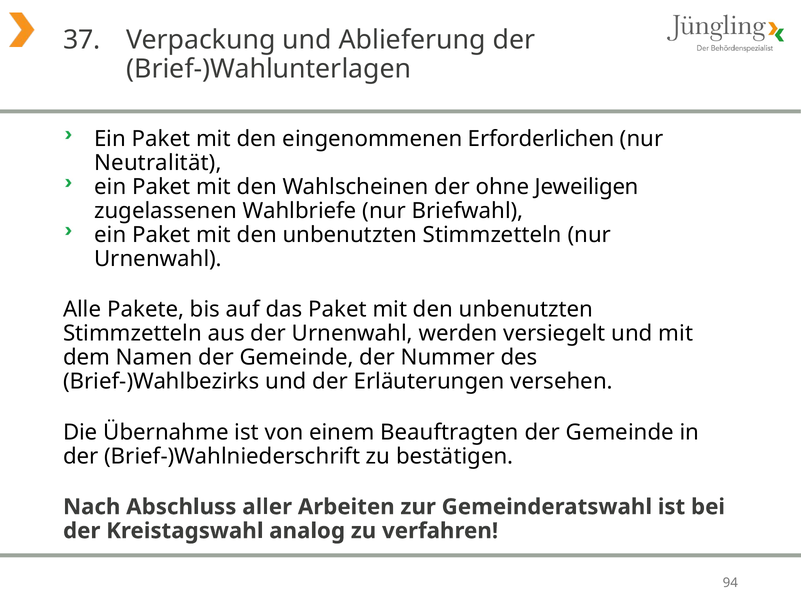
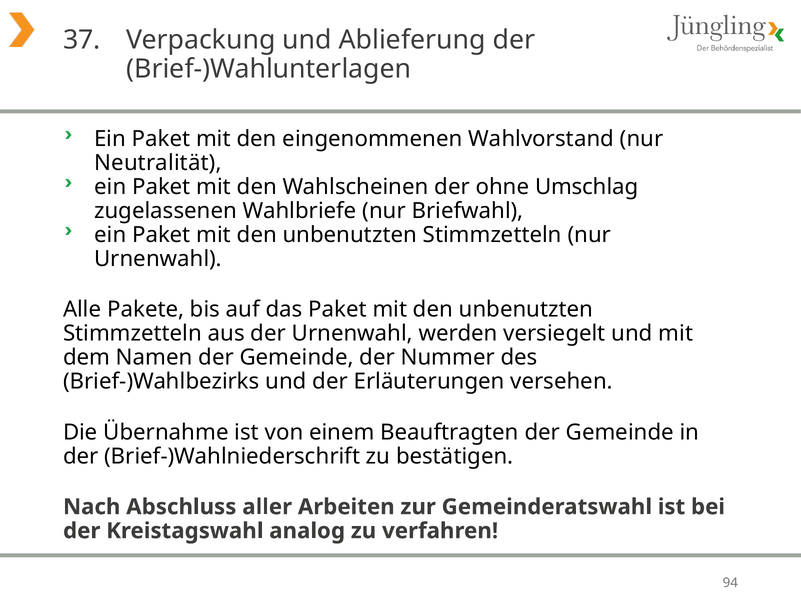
Erforderlichen: Erforderlichen -> Wahlvorstand
Jeweiligen: Jeweiligen -> Umschlag
